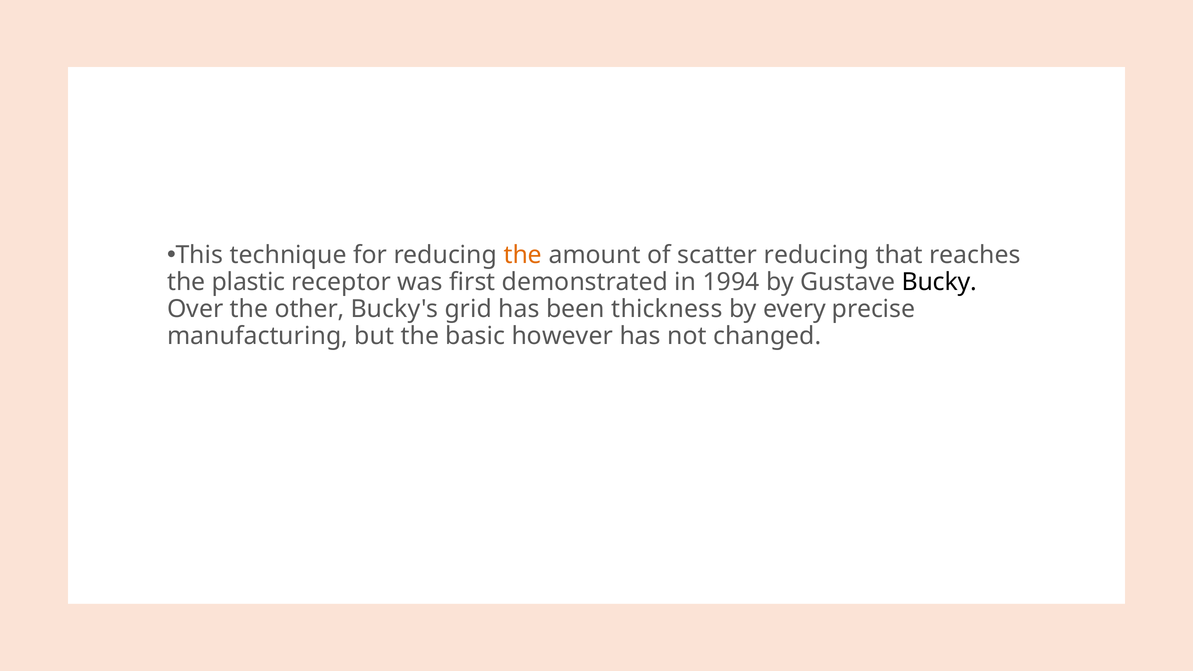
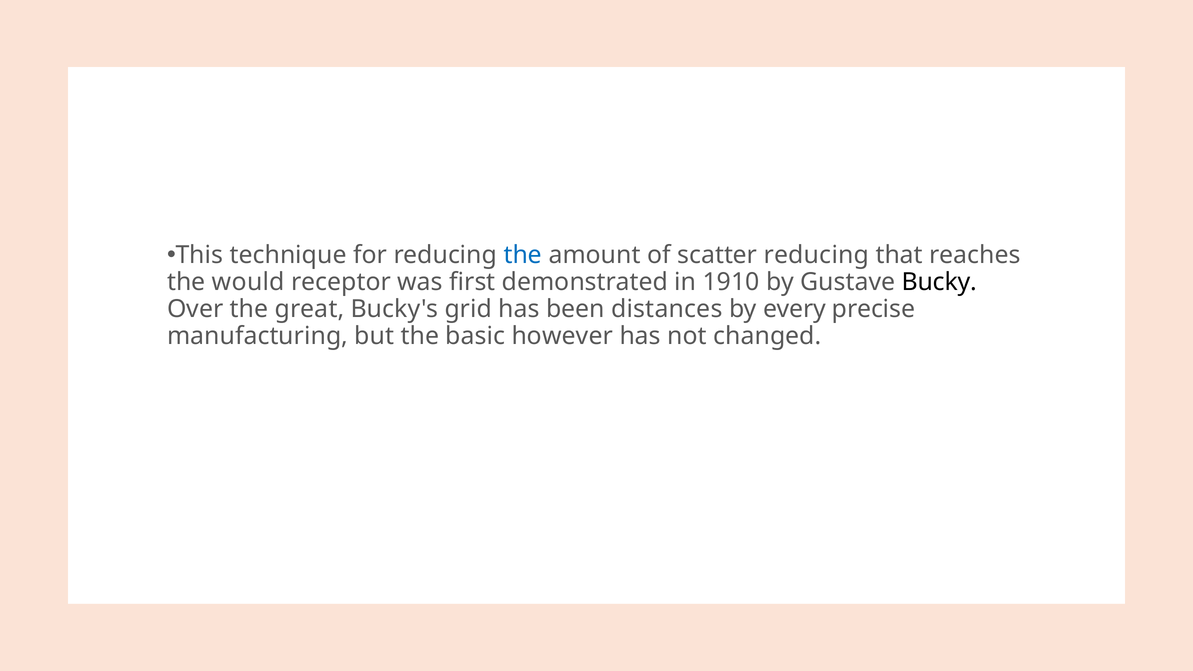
the at (523, 255) colour: orange -> blue
plastic: plastic -> would
1994: 1994 -> 1910
other: other -> great
thickness: thickness -> distances
